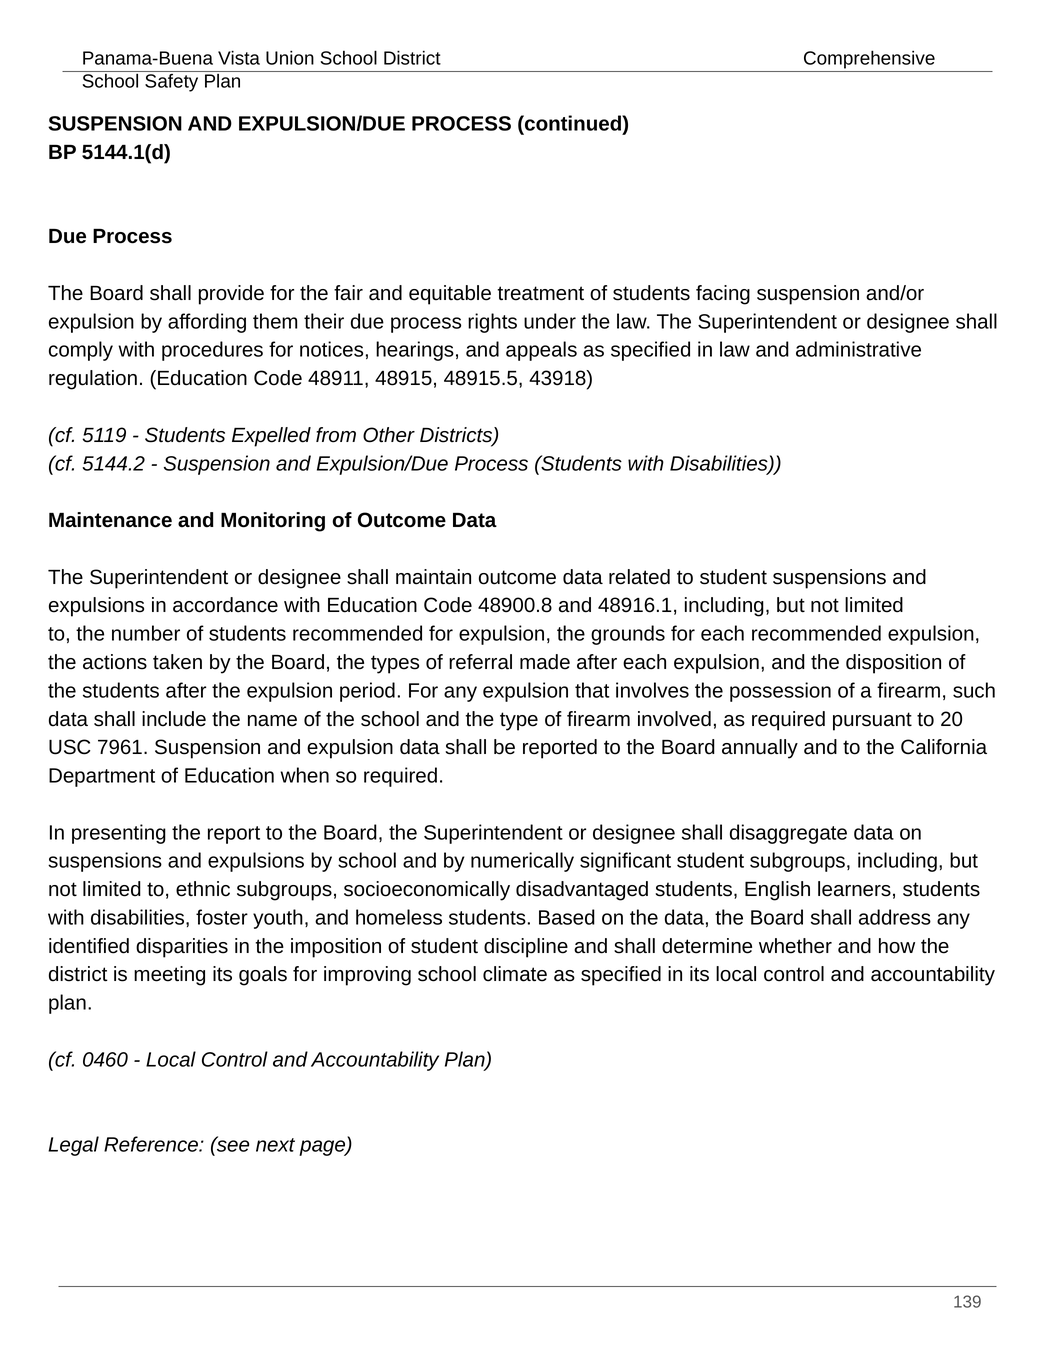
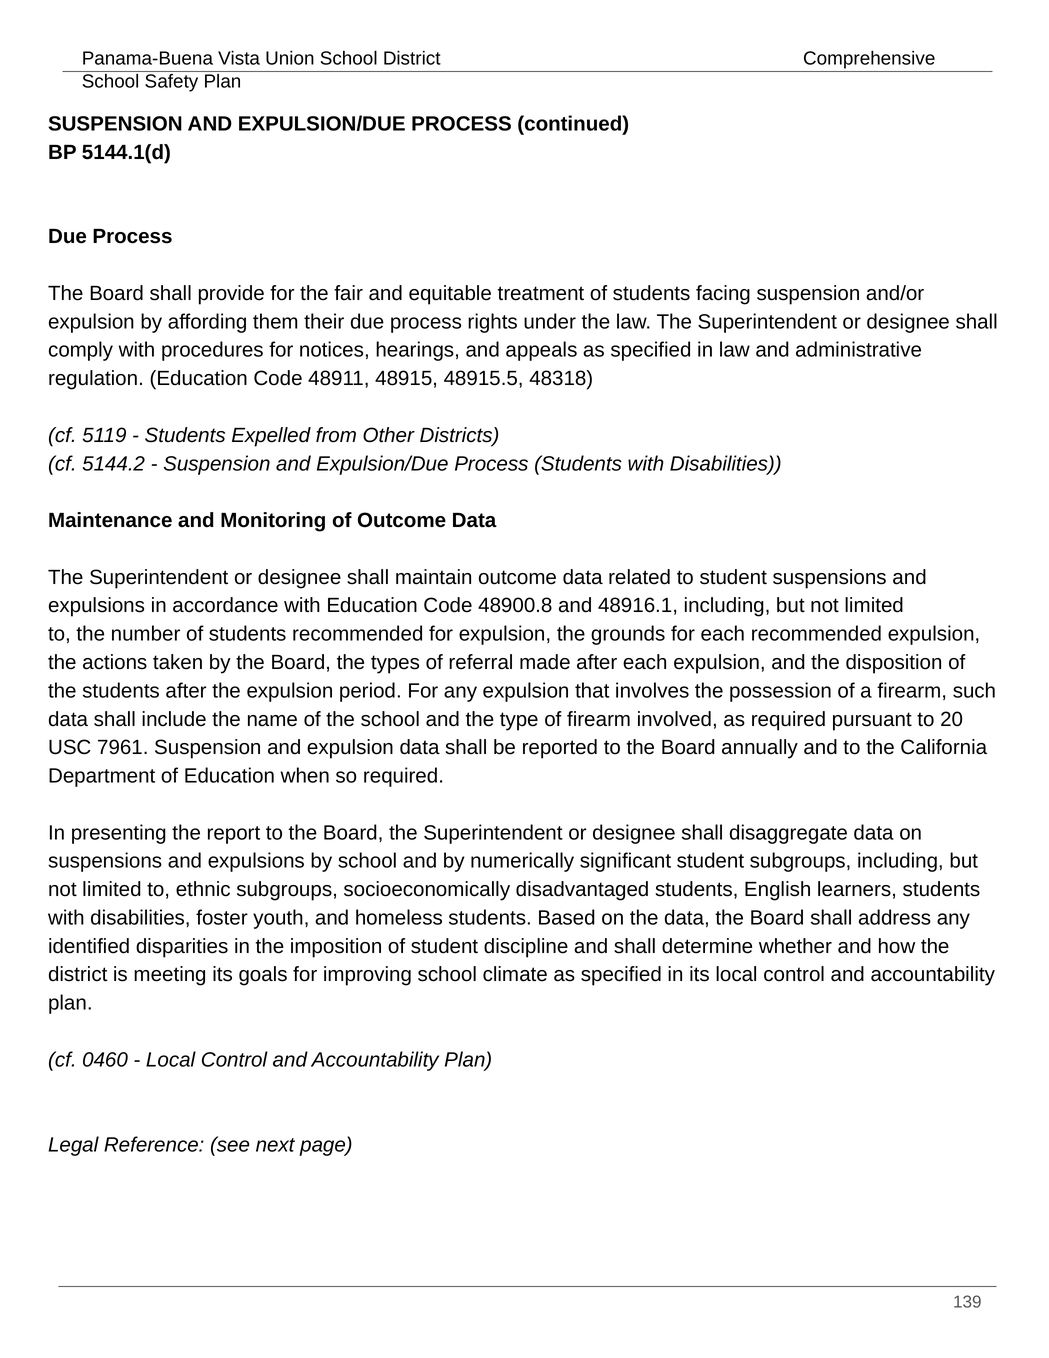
43918: 43918 -> 48318
